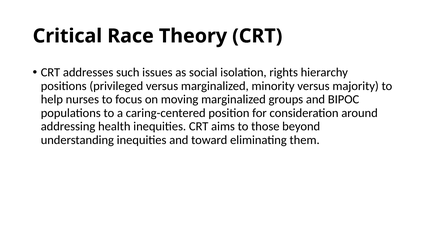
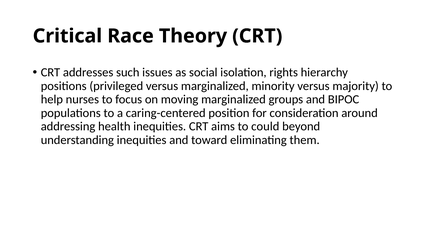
those: those -> could
